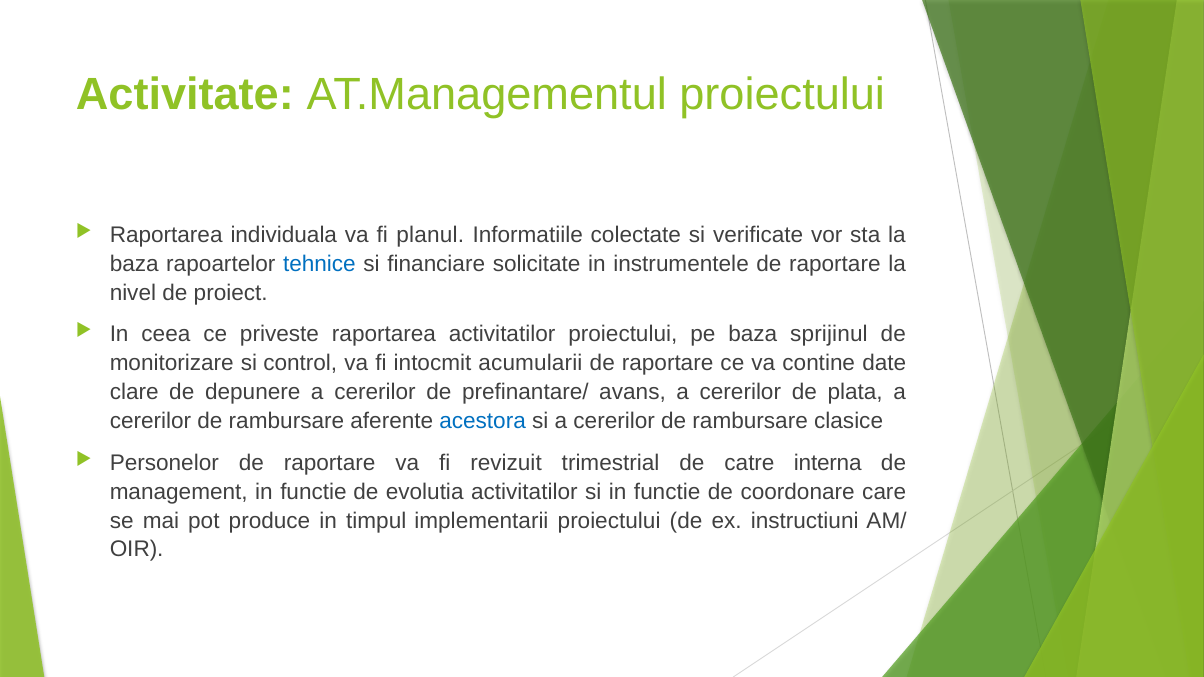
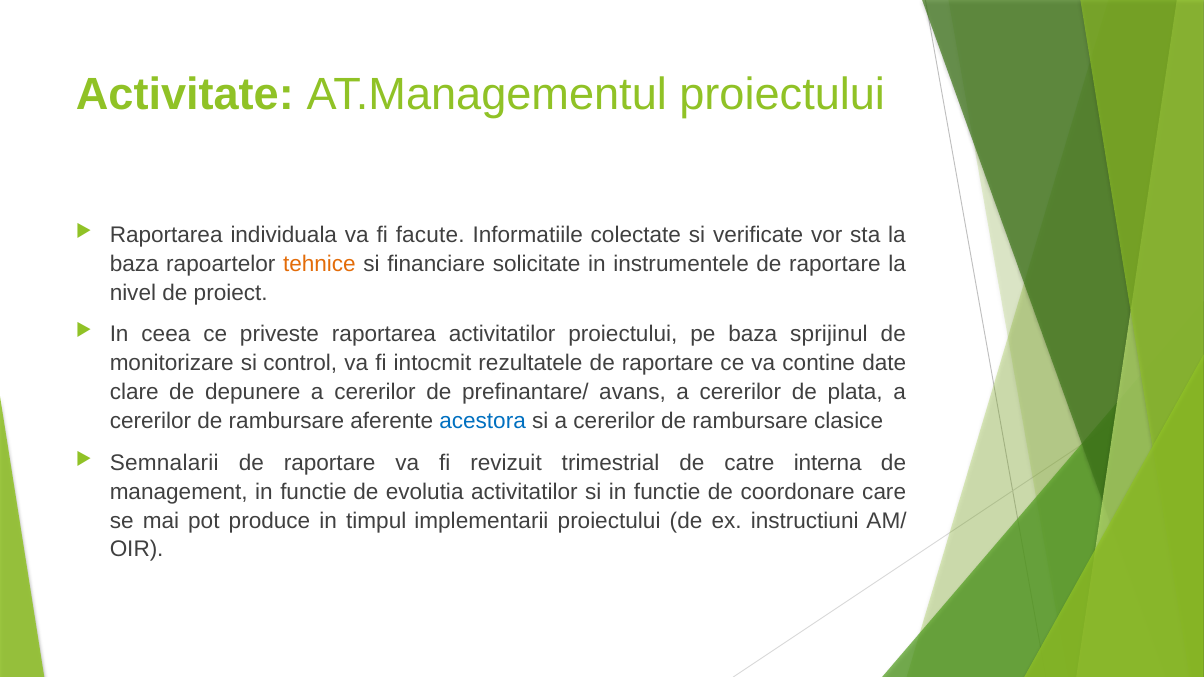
planul: planul -> facute
tehnice colour: blue -> orange
acumularii: acumularii -> rezultatele
Personelor: Personelor -> Semnalarii
